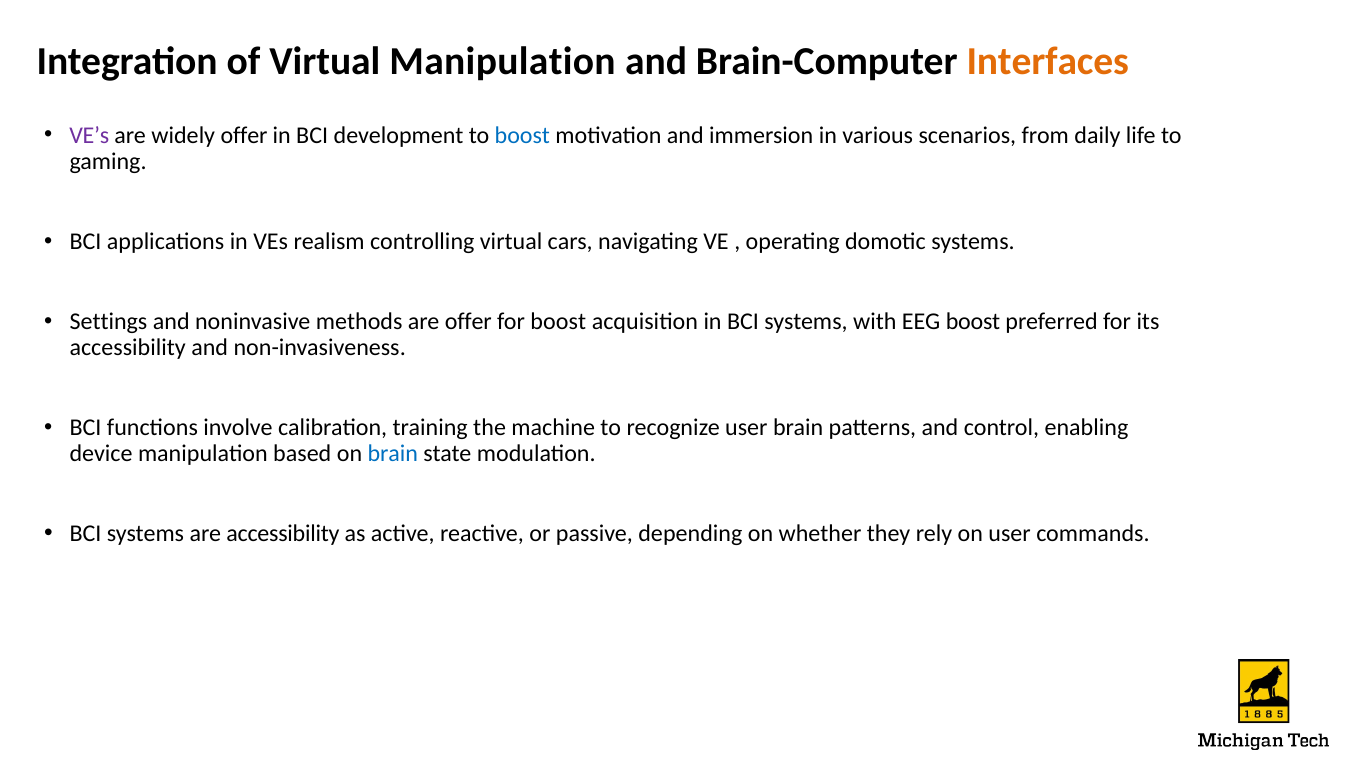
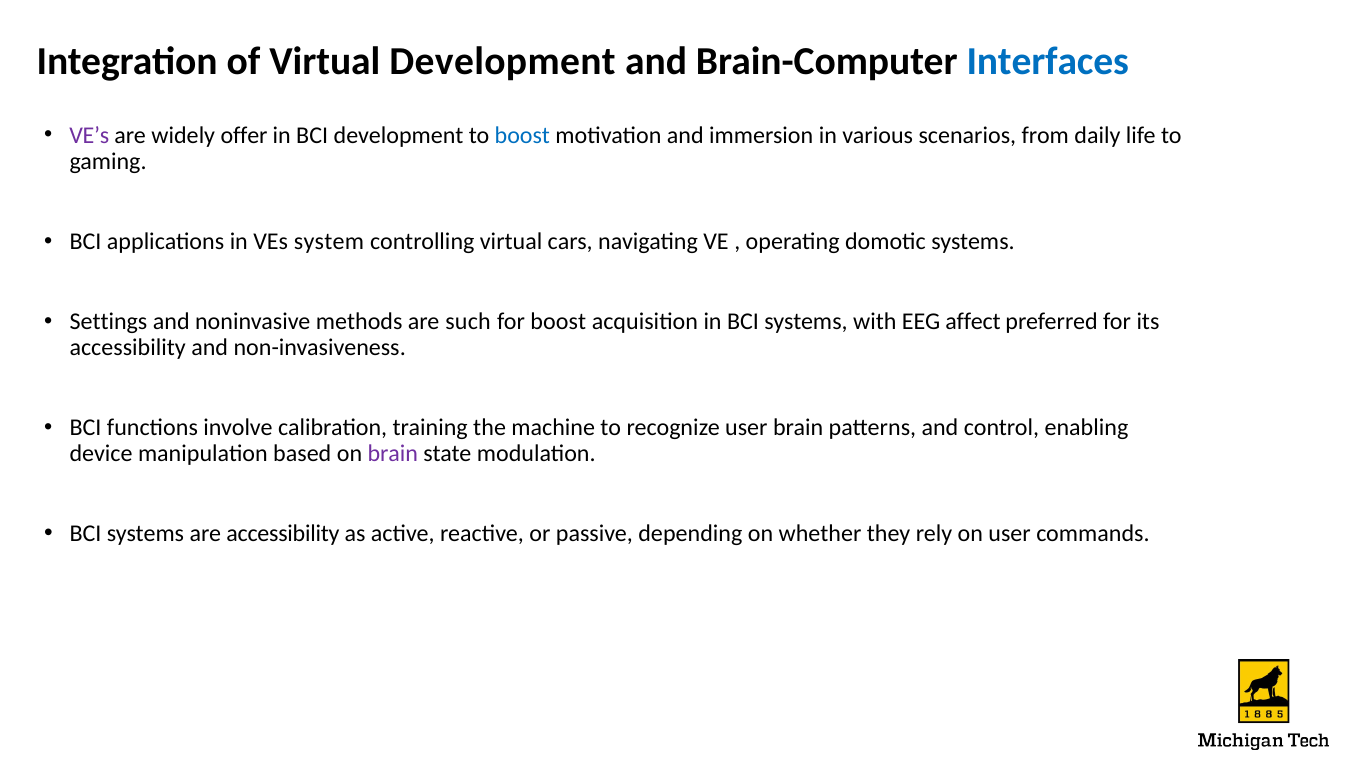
Virtual Manipulation: Manipulation -> Development
Interfaces colour: orange -> blue
realism: realism -> system
are offer: offer -> such
EEG boost: boost -> affect
brain at (393, 454) colour: blue -> purple
